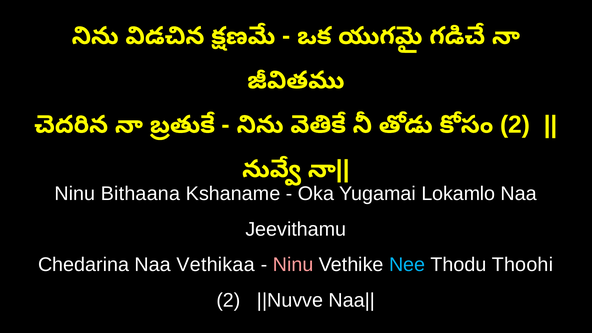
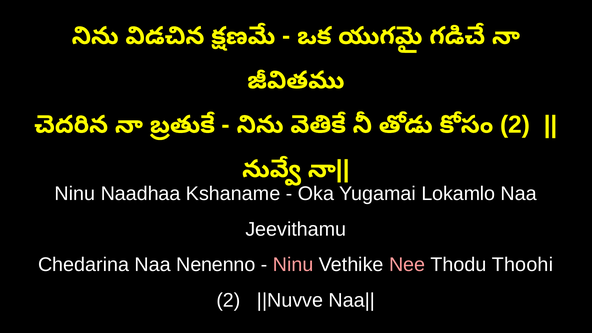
Bithaana: Bithaana -> Naadhaa
Vethikaa: Vethikaa -> Nenenno
Nee colour: light blue -> pink
